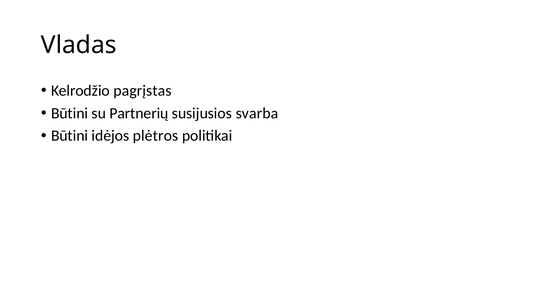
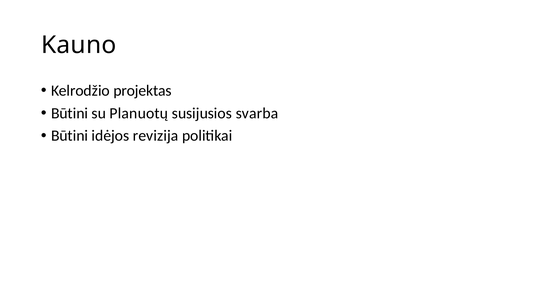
Vladas: Vladas -> Kauno
pagrįstas: pagrįstas -> projektas
Partnerių: Partnerių -> Planuotų
plėtros: plėtros -> revizija
